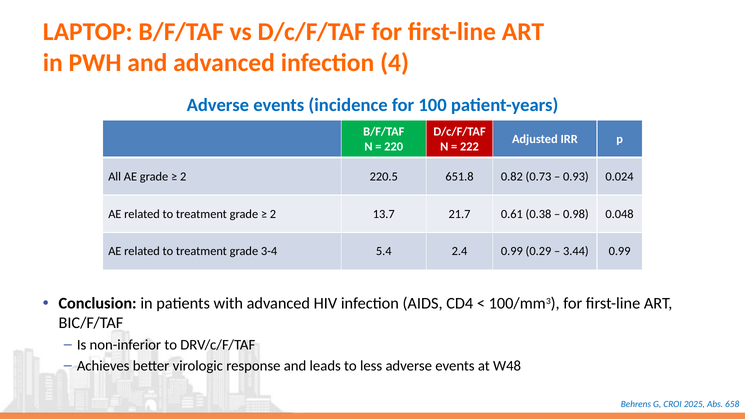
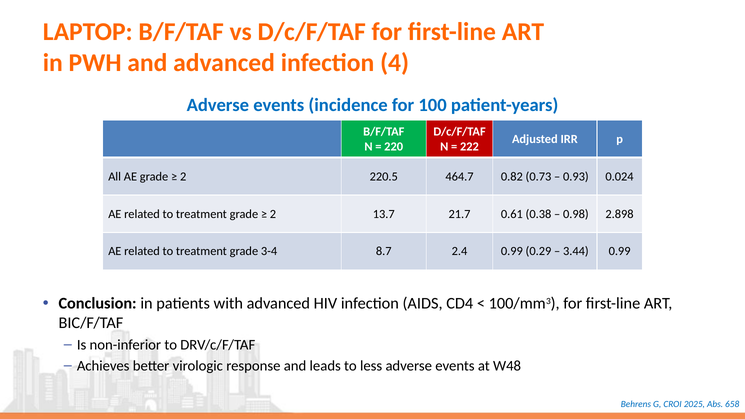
651.8: 651.8 -> 464.7
0.048: 0.048 -> 2.898
5.4: 5.4 -> 8.7
